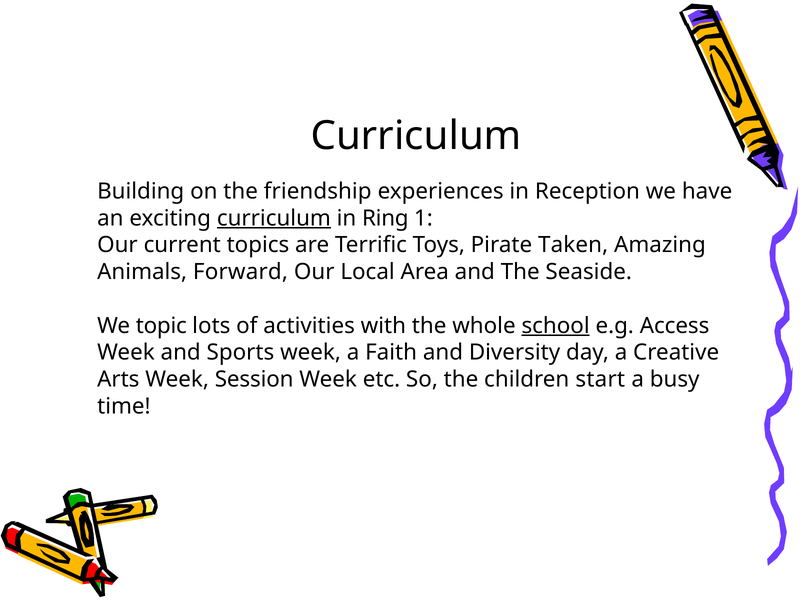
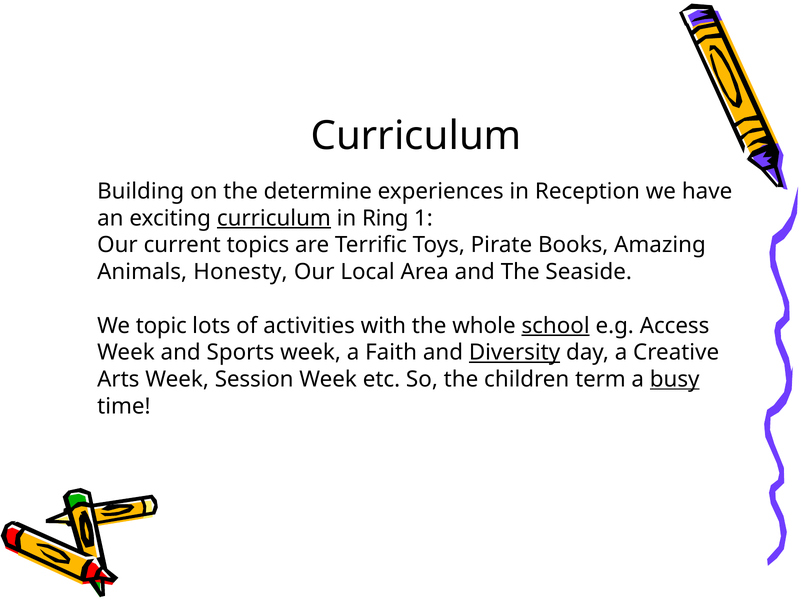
friendship: friendship -> determine
Taken: Taken -> Books
Forward: Forward -> Honesty
Diversity underline: none -> present
start: start -> term
busy underline: none -> present
